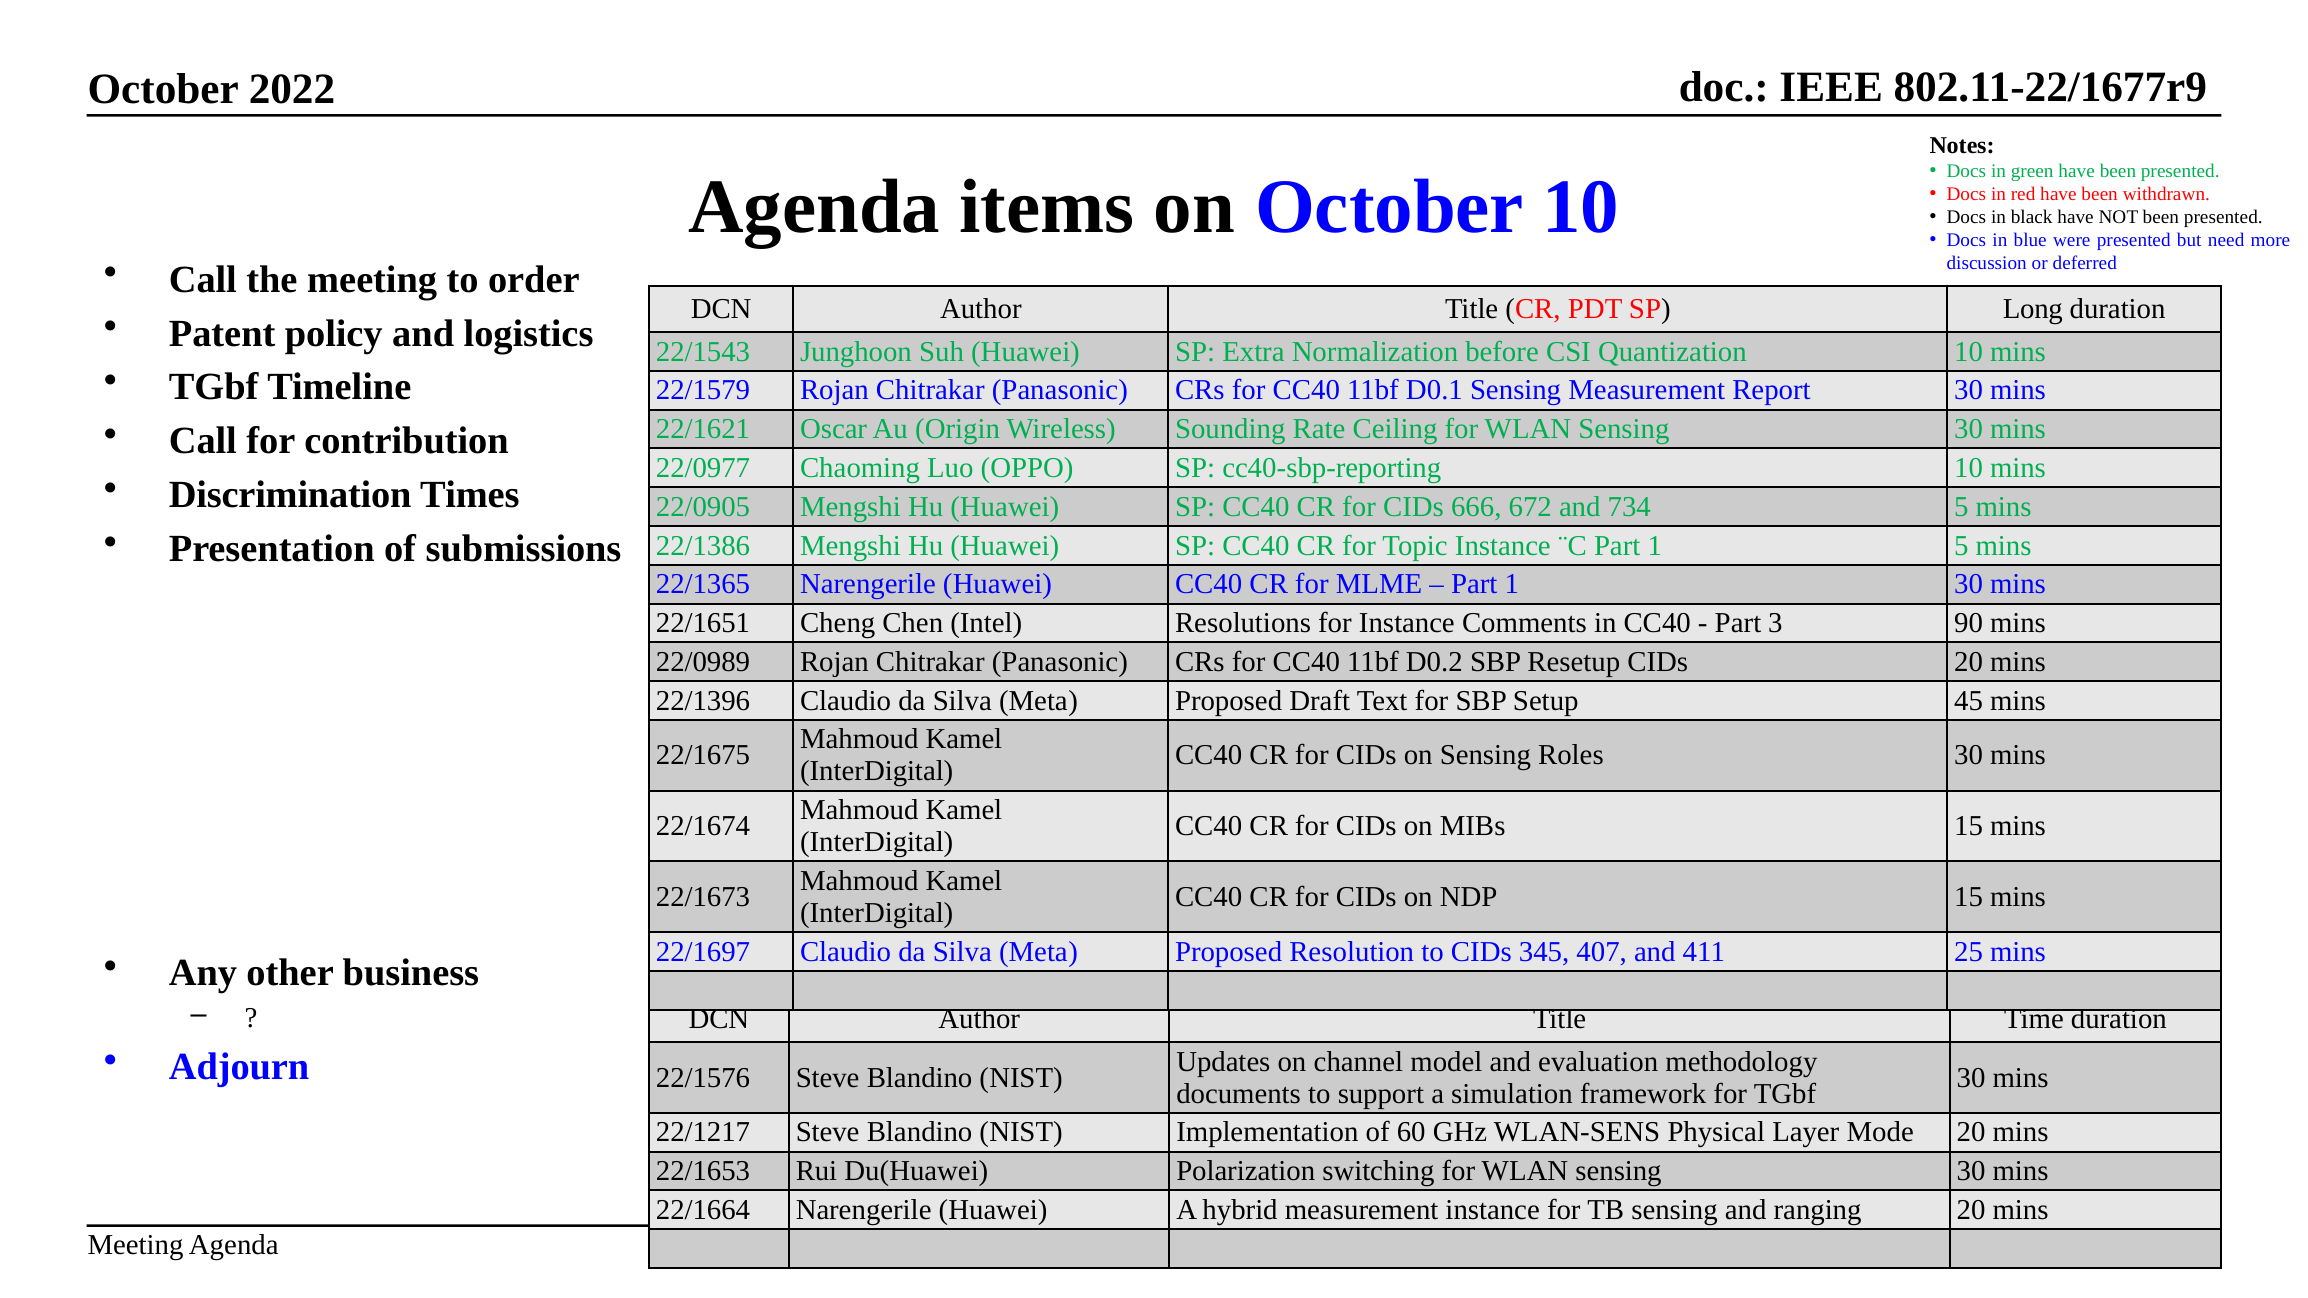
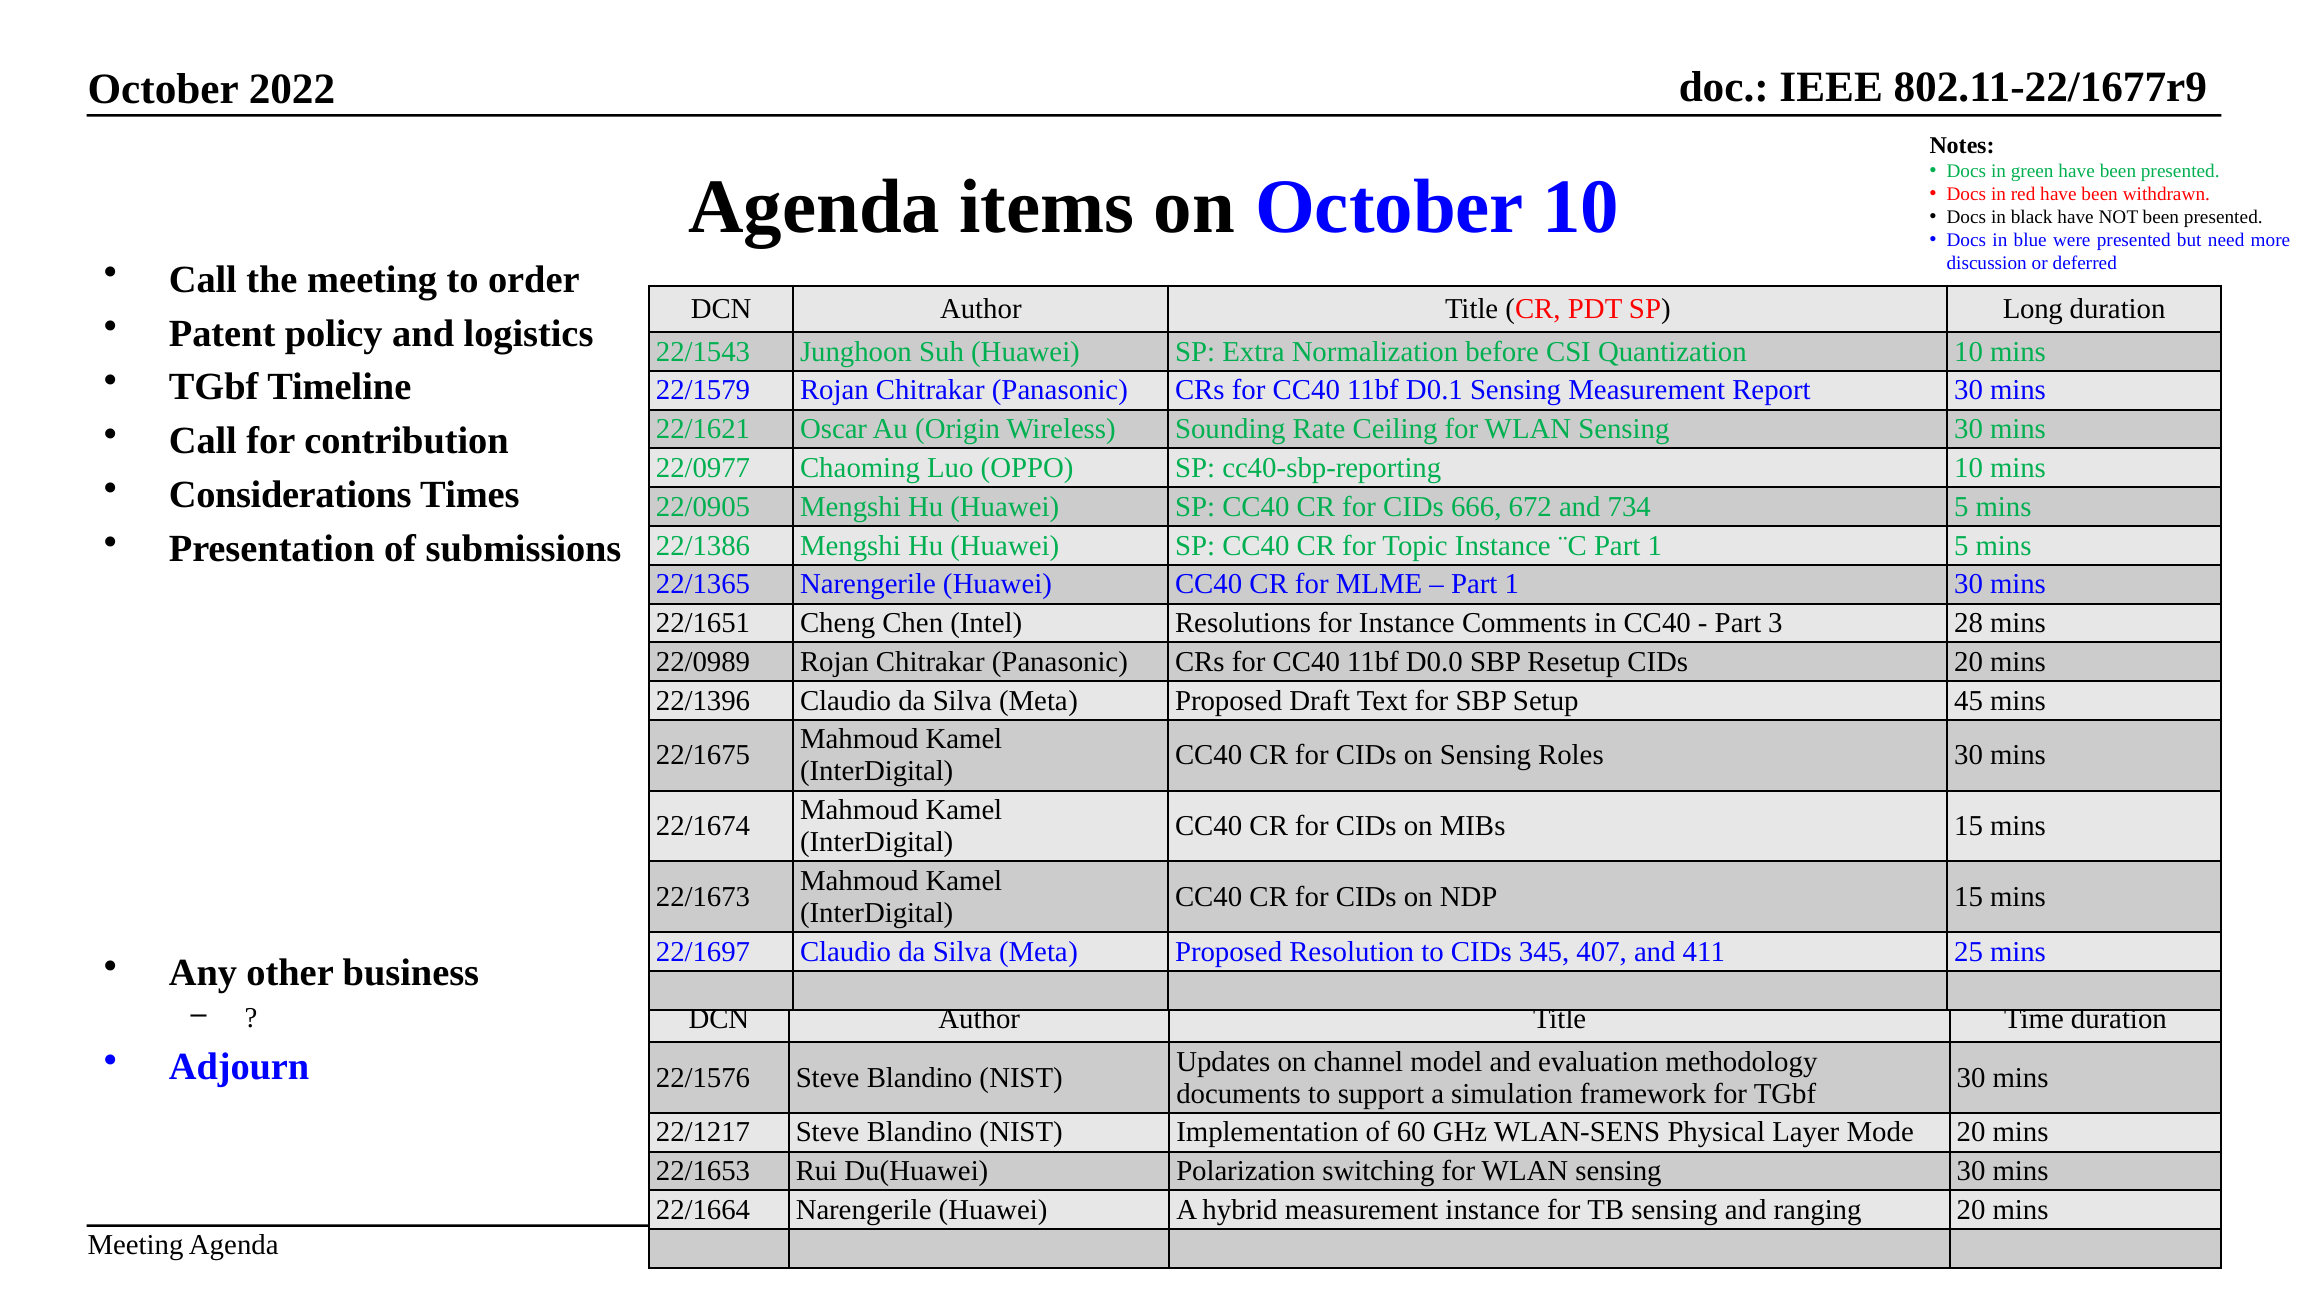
Discrimination: Discrimination -> Considerations
90: 90 -> 28
D0.2: D0.2 -> D0.0
